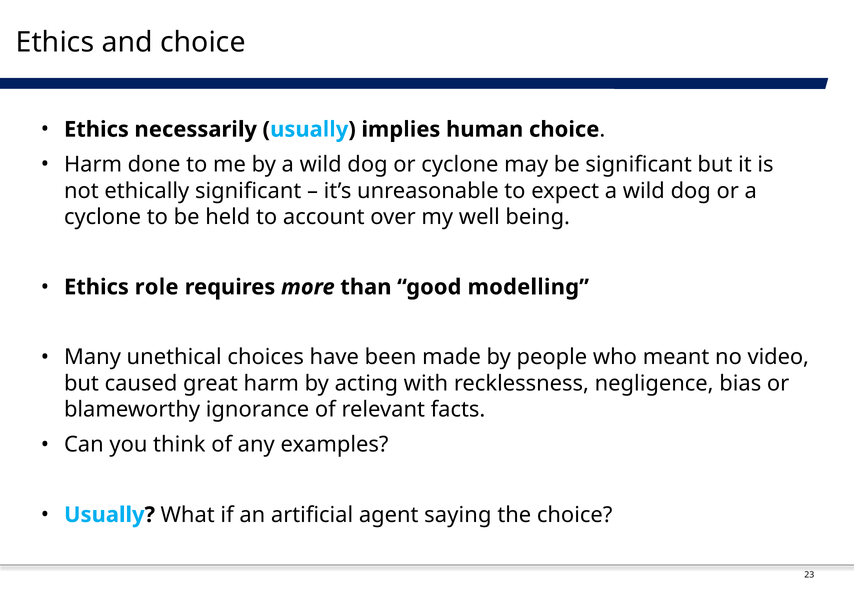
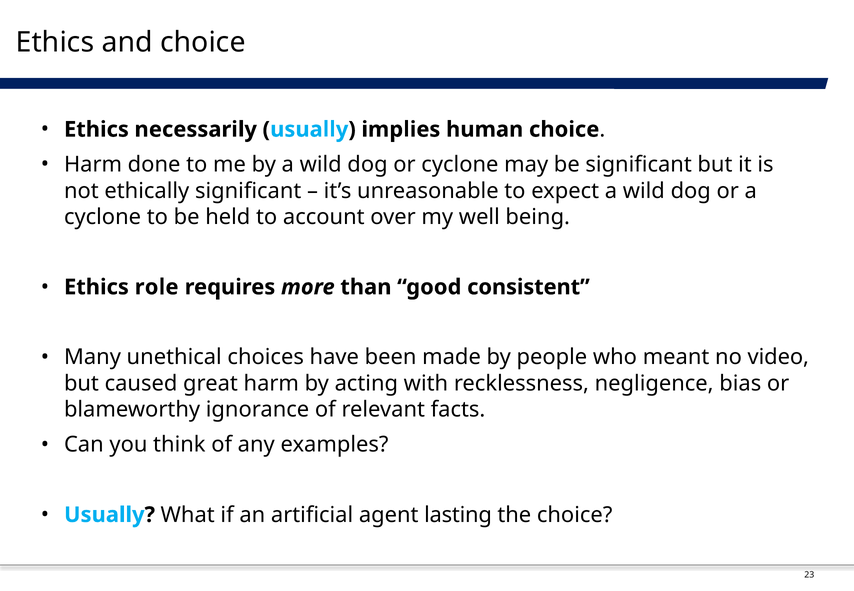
modelling: modelling -> consistent
saying: saying -> lasting
